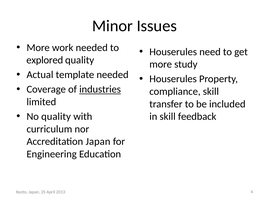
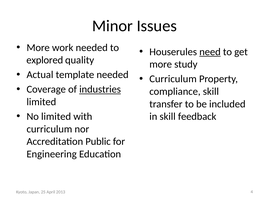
need underline: none -> present
Houserules at (173, 79): Houserules -> Curriculum
No quality: quality -> limited
Accreditation Japan: Japan -> Public
